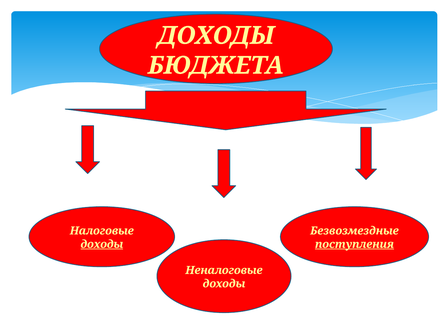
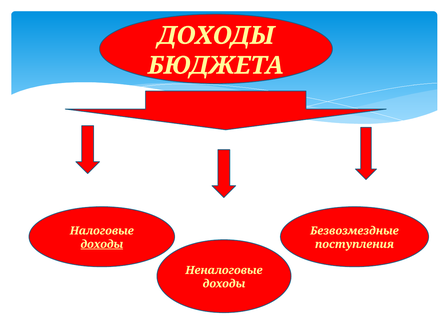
поступления underline: present -> none
